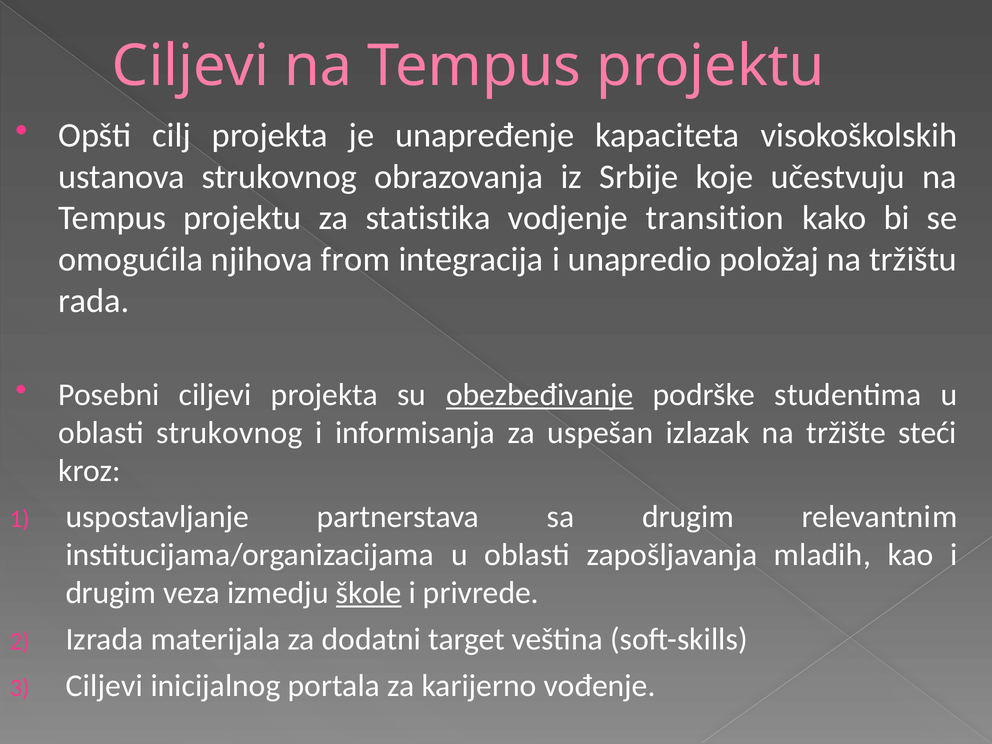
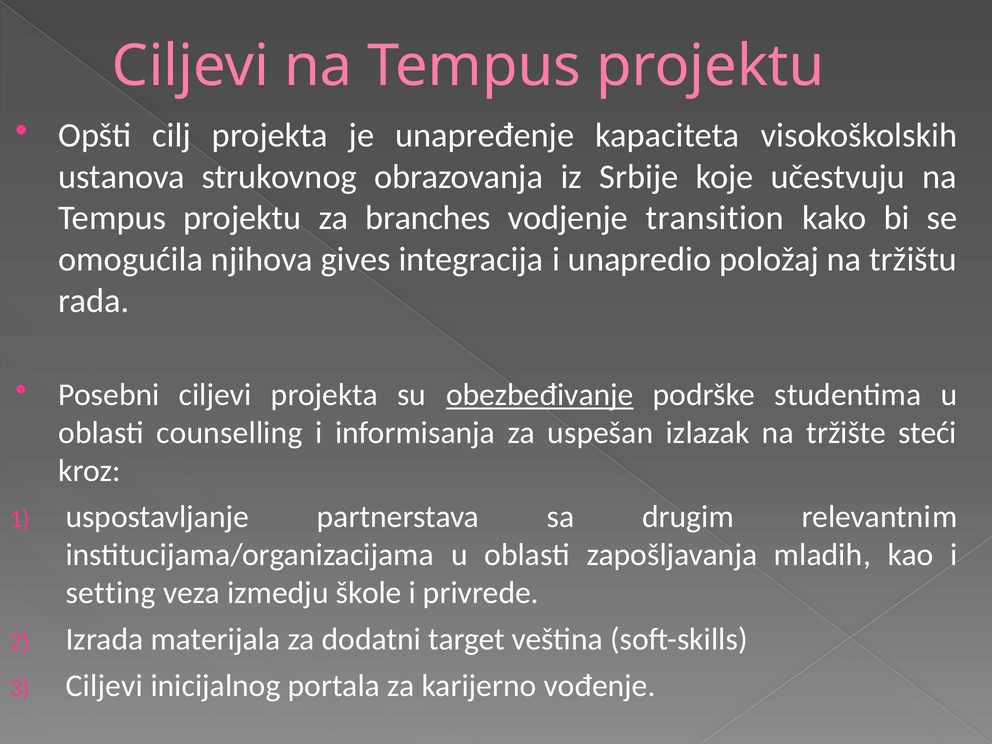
statistika: statistika -> branches
from: from -> gives
oblasti strukovnog: strukovnog -> counselling
drugim at (111, 593): drugim -> setting
škole underline: present -> none
